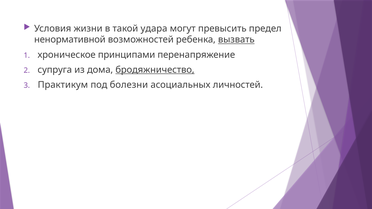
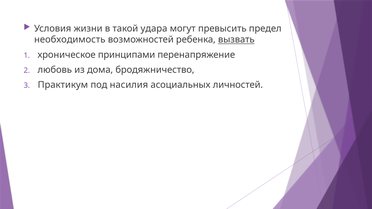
ненормативной: ненормативной -> необходимость
супруга: супруга -> любовь
бродяжничество underline: present -> none
болезни: болезни -> насилия
